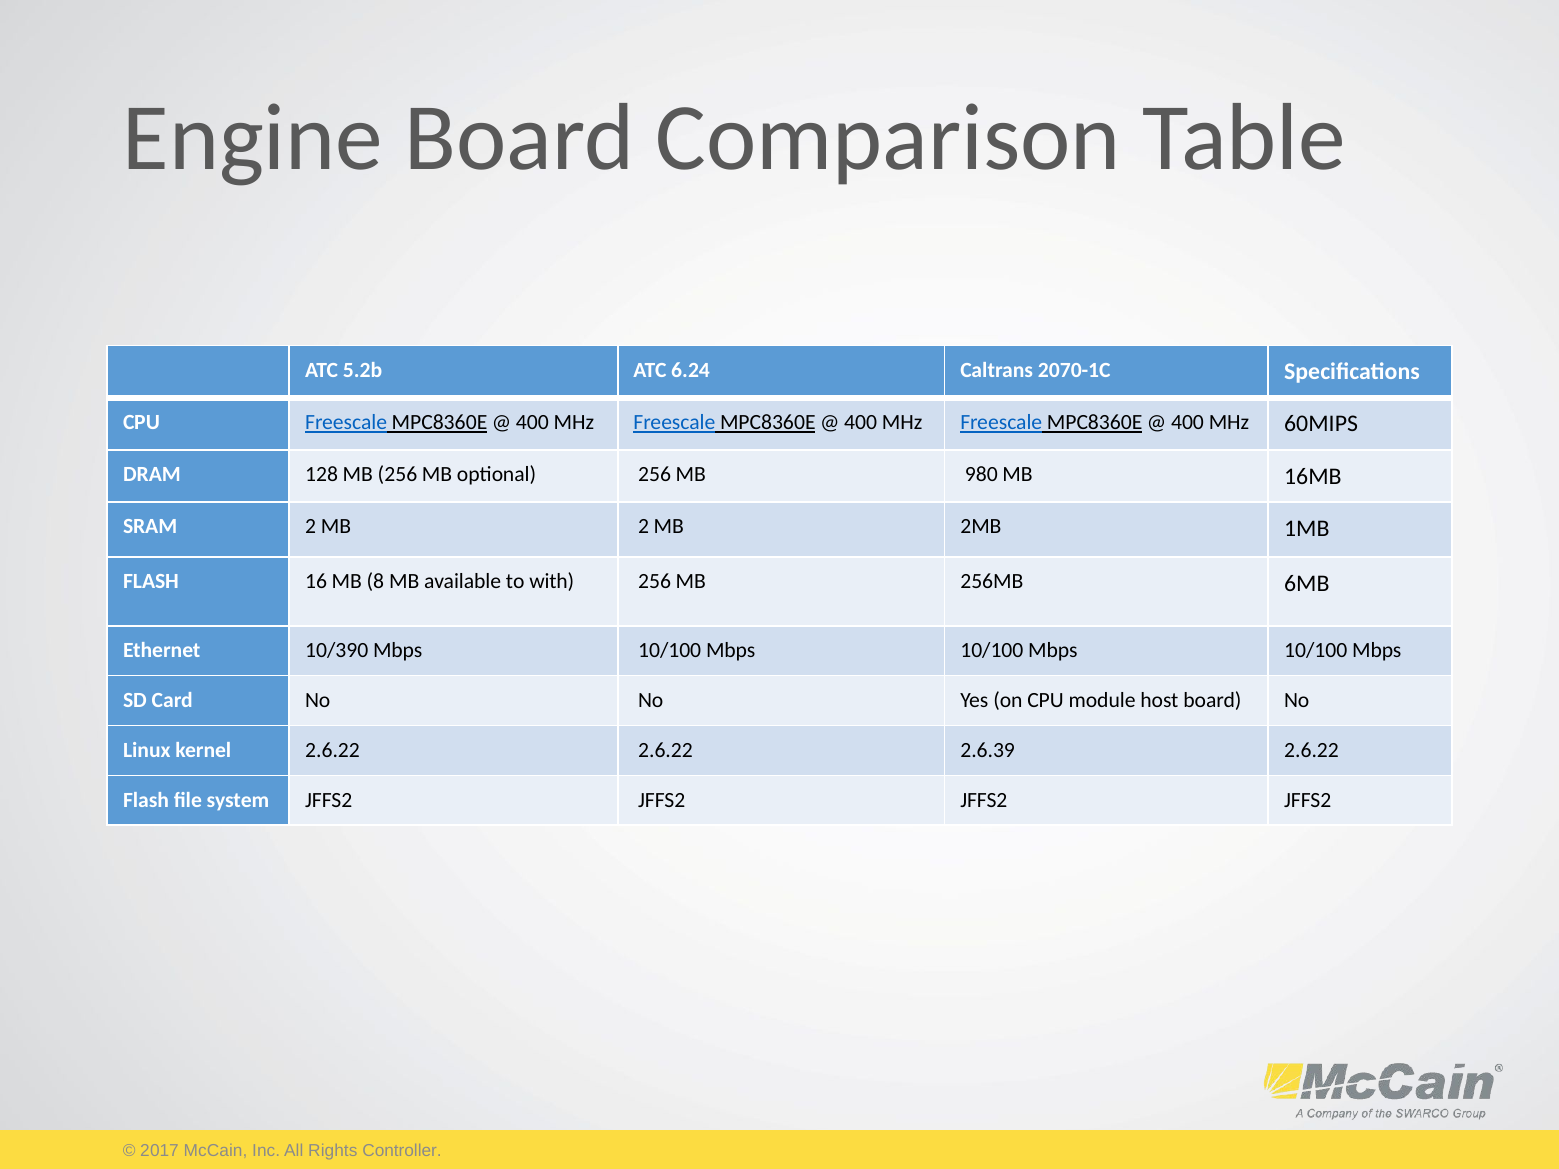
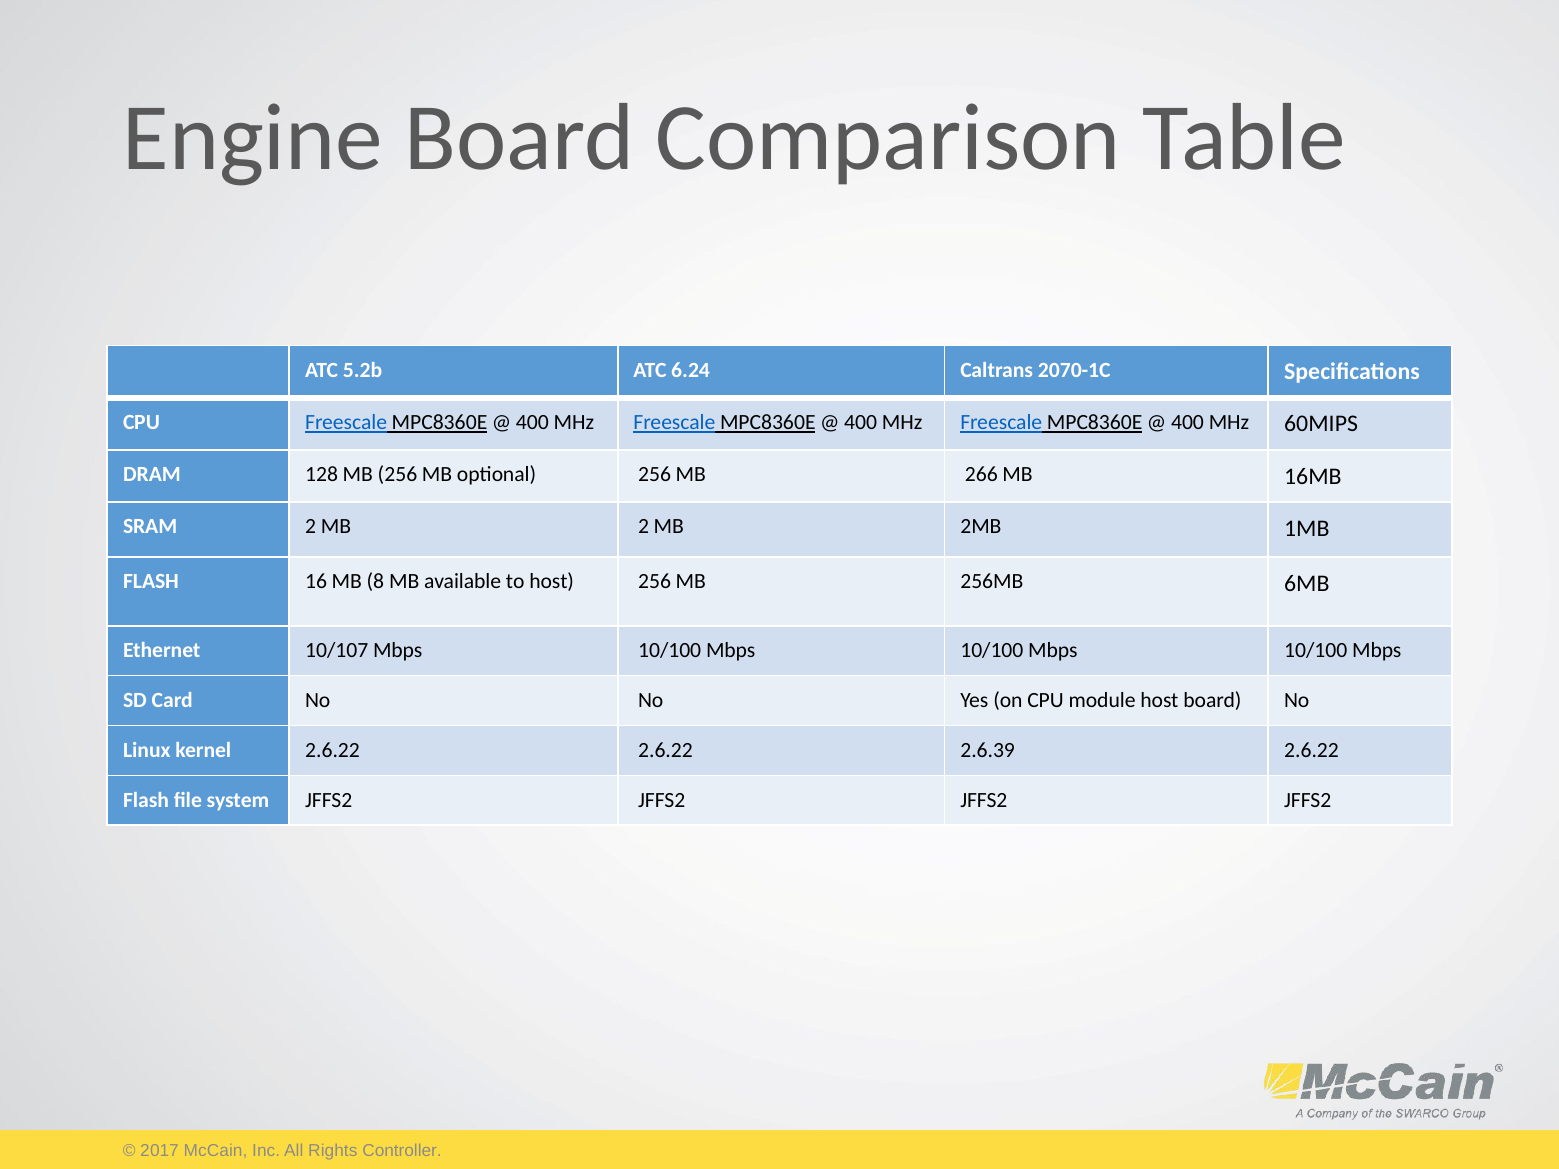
980: 980 -> 266
to with: with -> host
10/390: 10/390 -> 10/107
